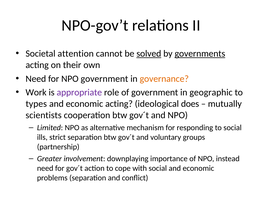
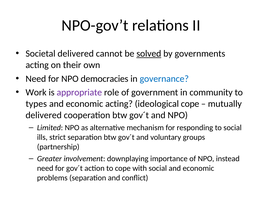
Societal attention: attention -> delivered
governments underline: present -> none
NPO government: government -> democracies
governance colour: orange -> blue
geographic: geographic -> community
ideological does: does -> cope
scientists at (44, 115): scientists -> delivered
